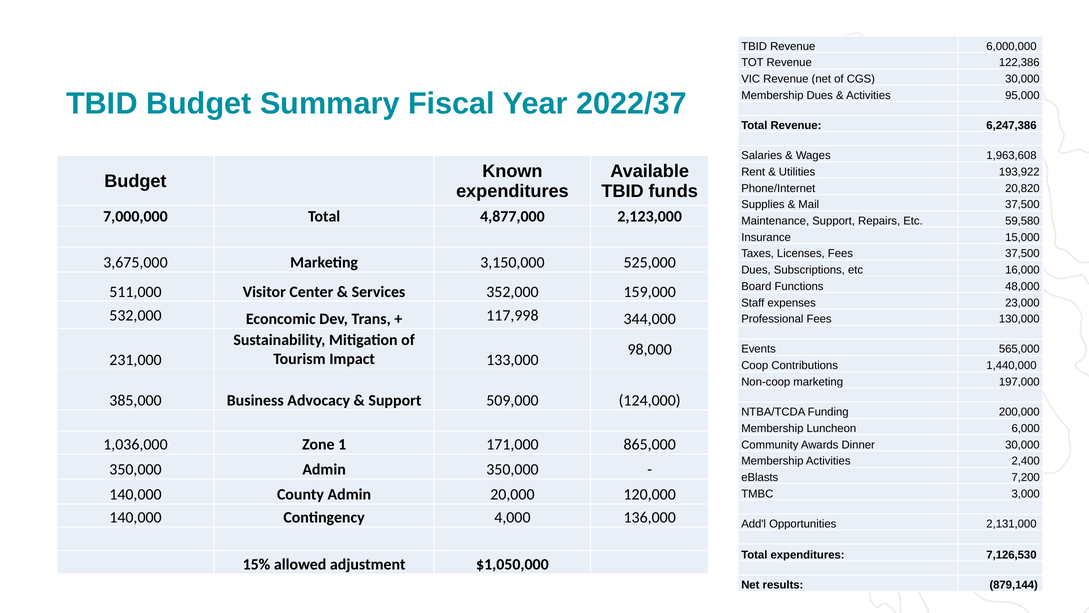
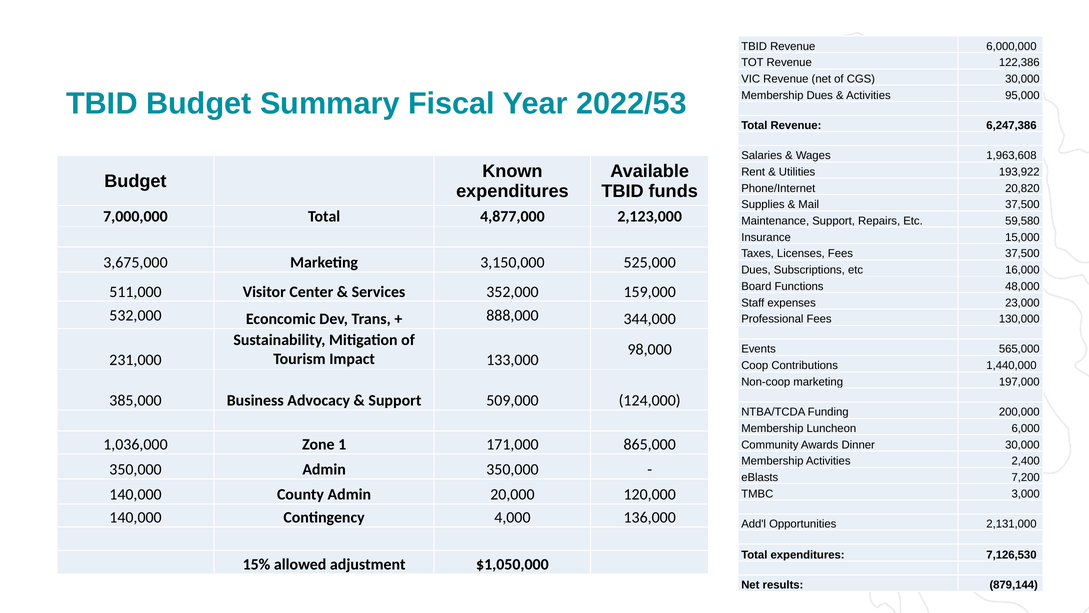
2022/37: 2022/37 -> 2022/53
117,998: 117,998 -> 888,000
